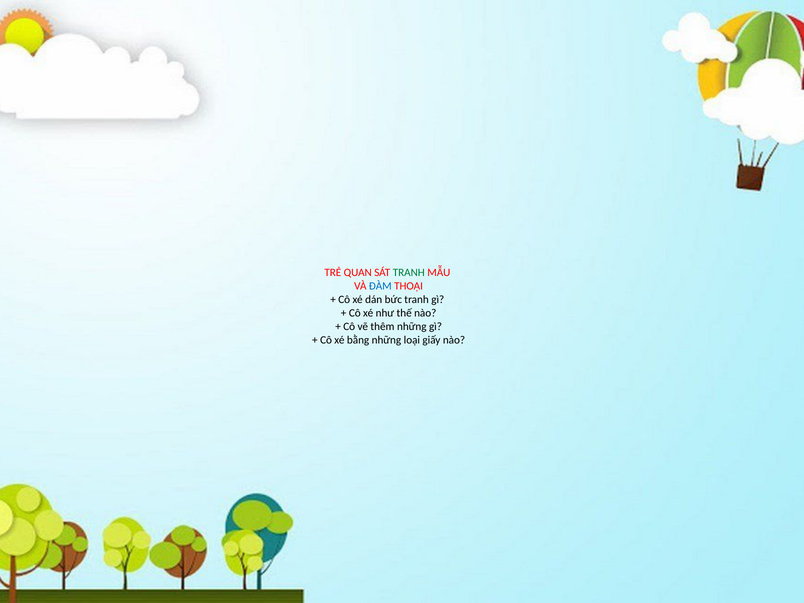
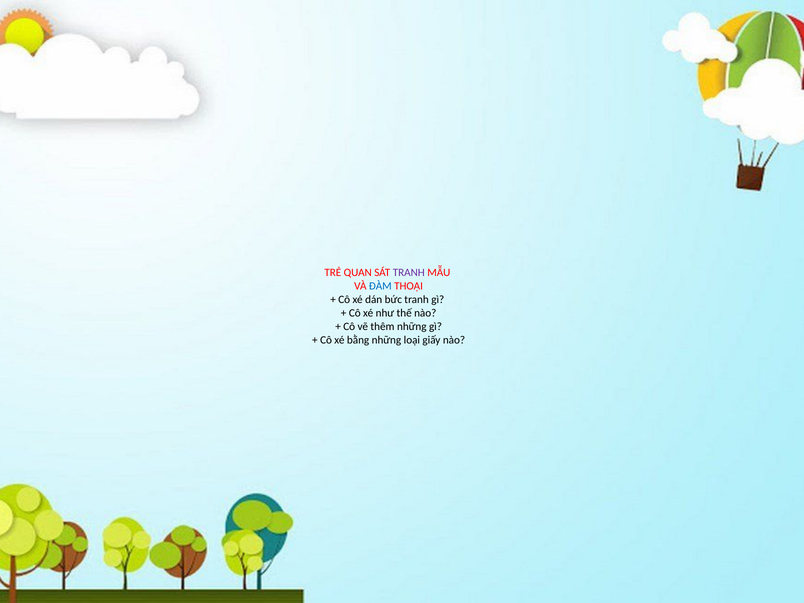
TRANH at (409, 273) colour: green -> purple
